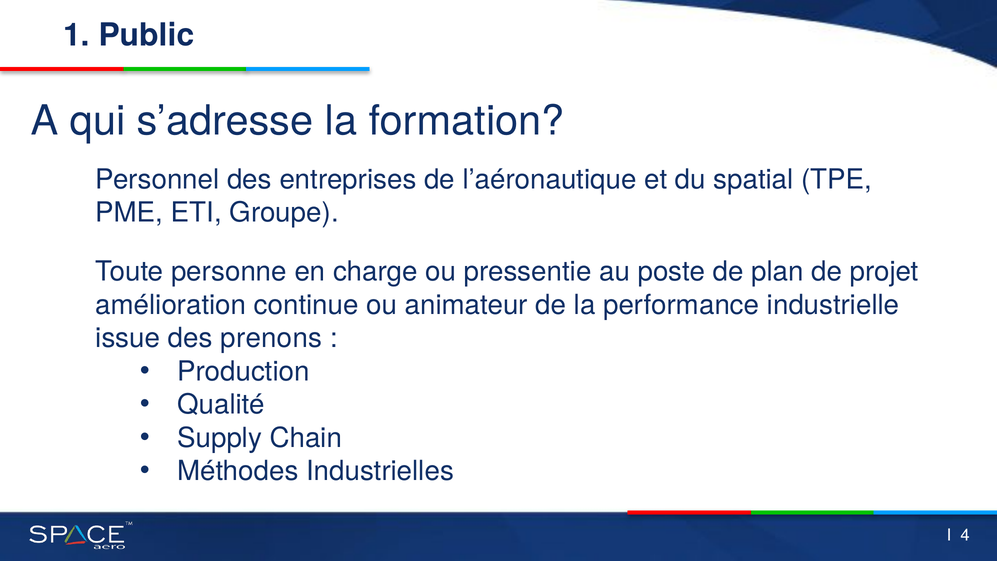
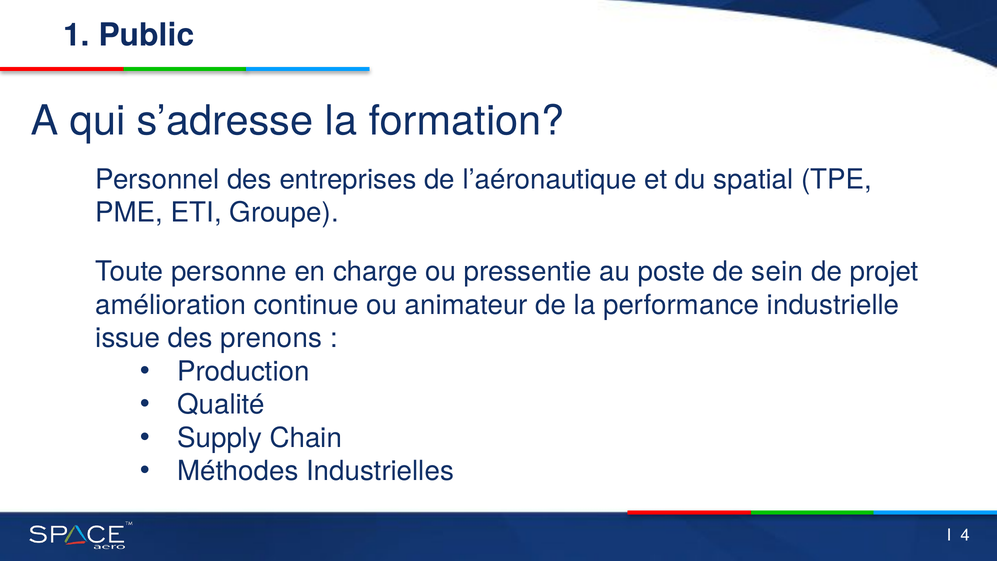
plan: plan -> sein
